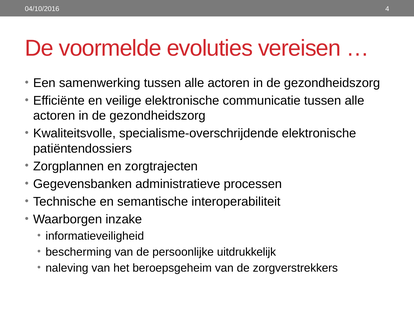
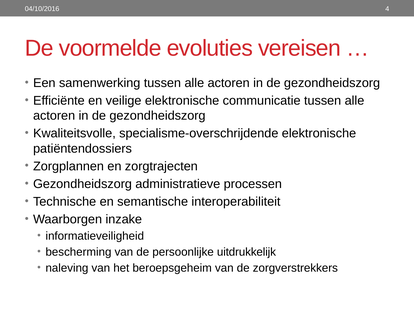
Gegevensbanken at (83, 184): Gegevensbanken -> Gezondheidszorg
